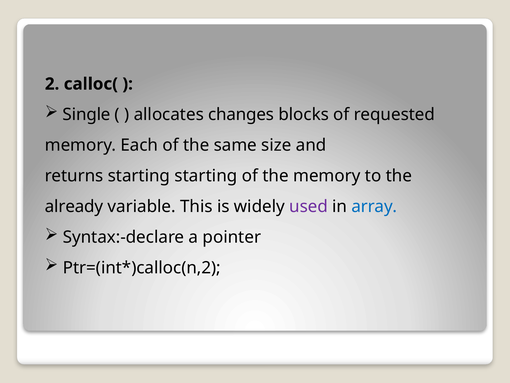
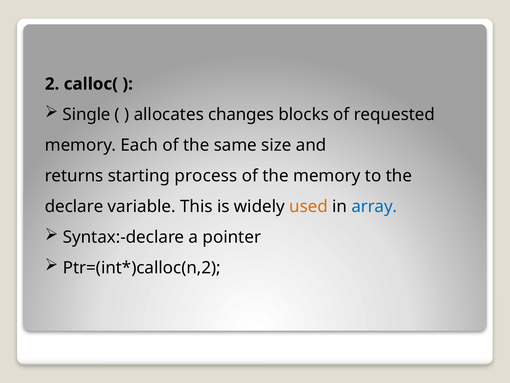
starting starting: starting -> process
already: already -> declare
used colour: purple -> orange
